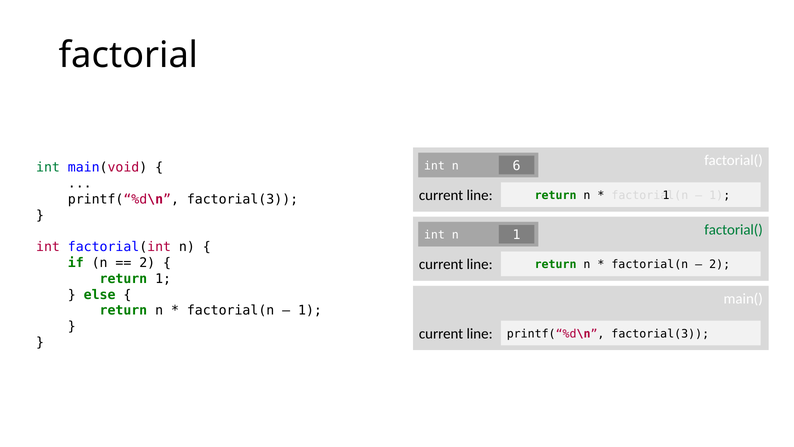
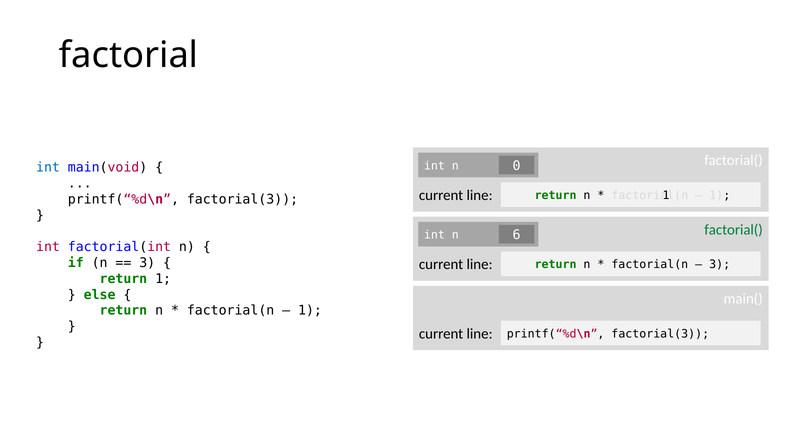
6: 6 -> 0
int at (48, 167) colour: green -> blue
n 1: 1 -> 6
2 at (147, 263): 2 -> 3
2 at (720, 264): 2 -> 3
